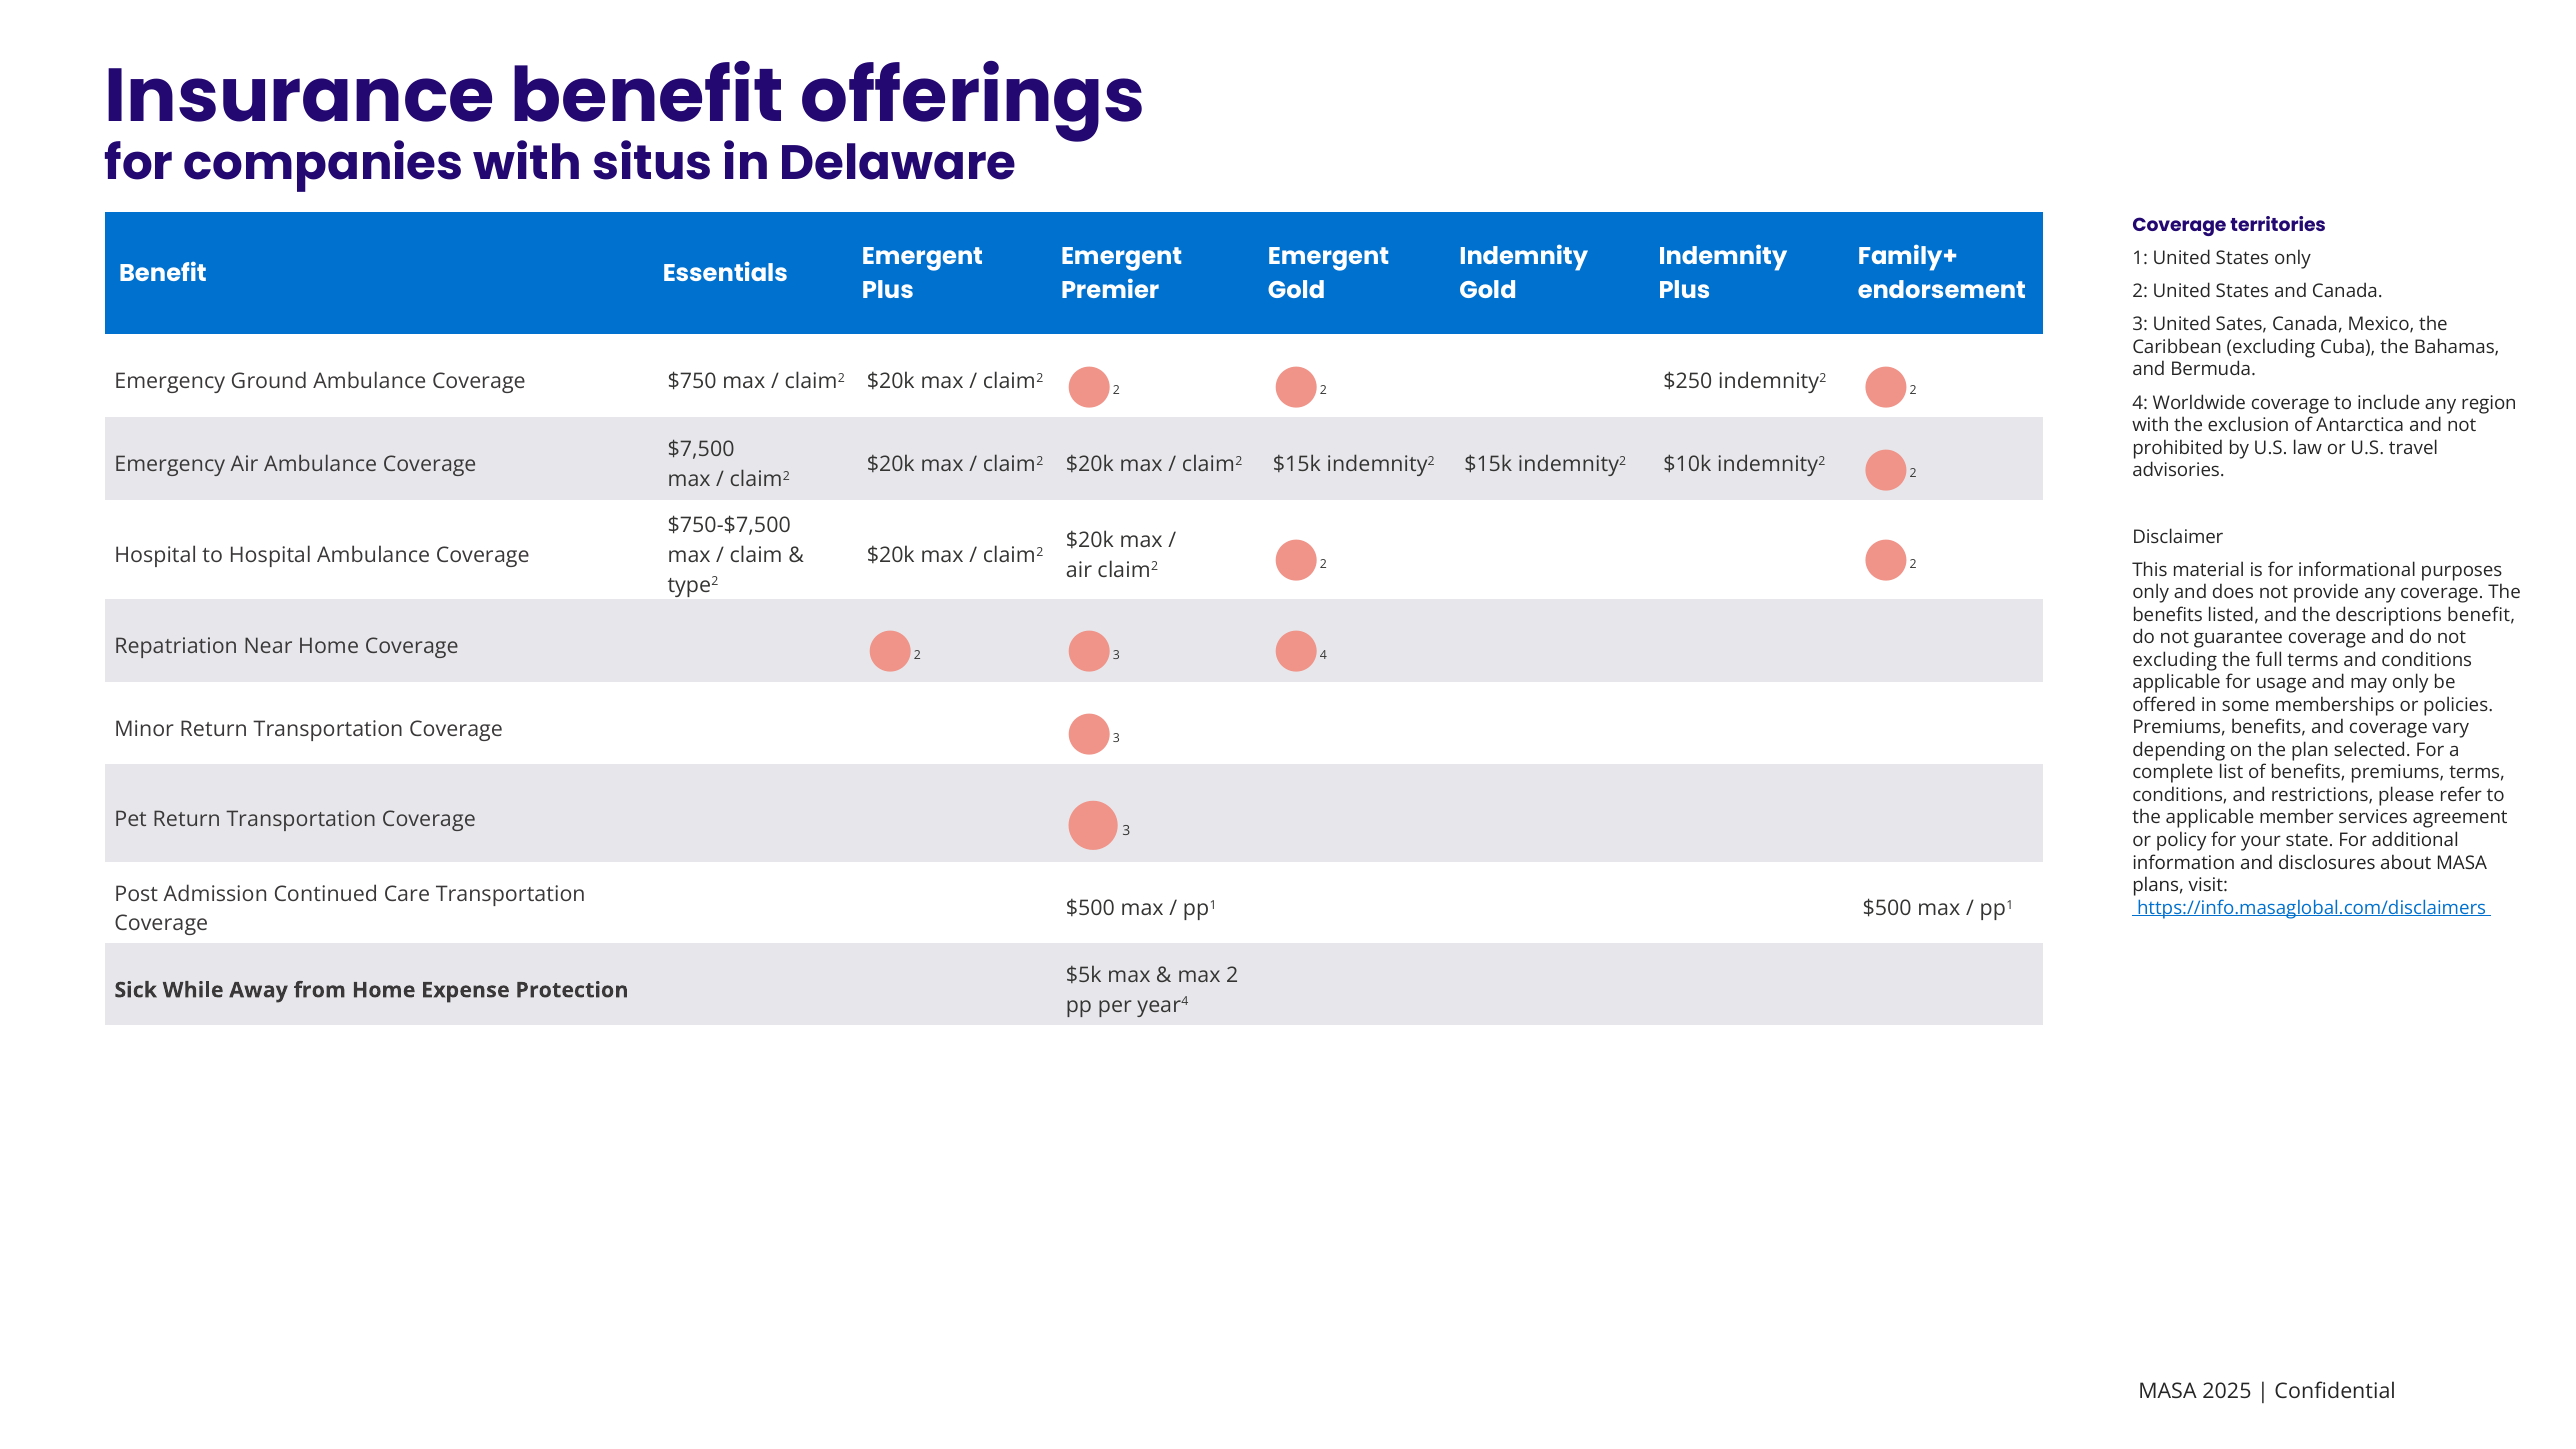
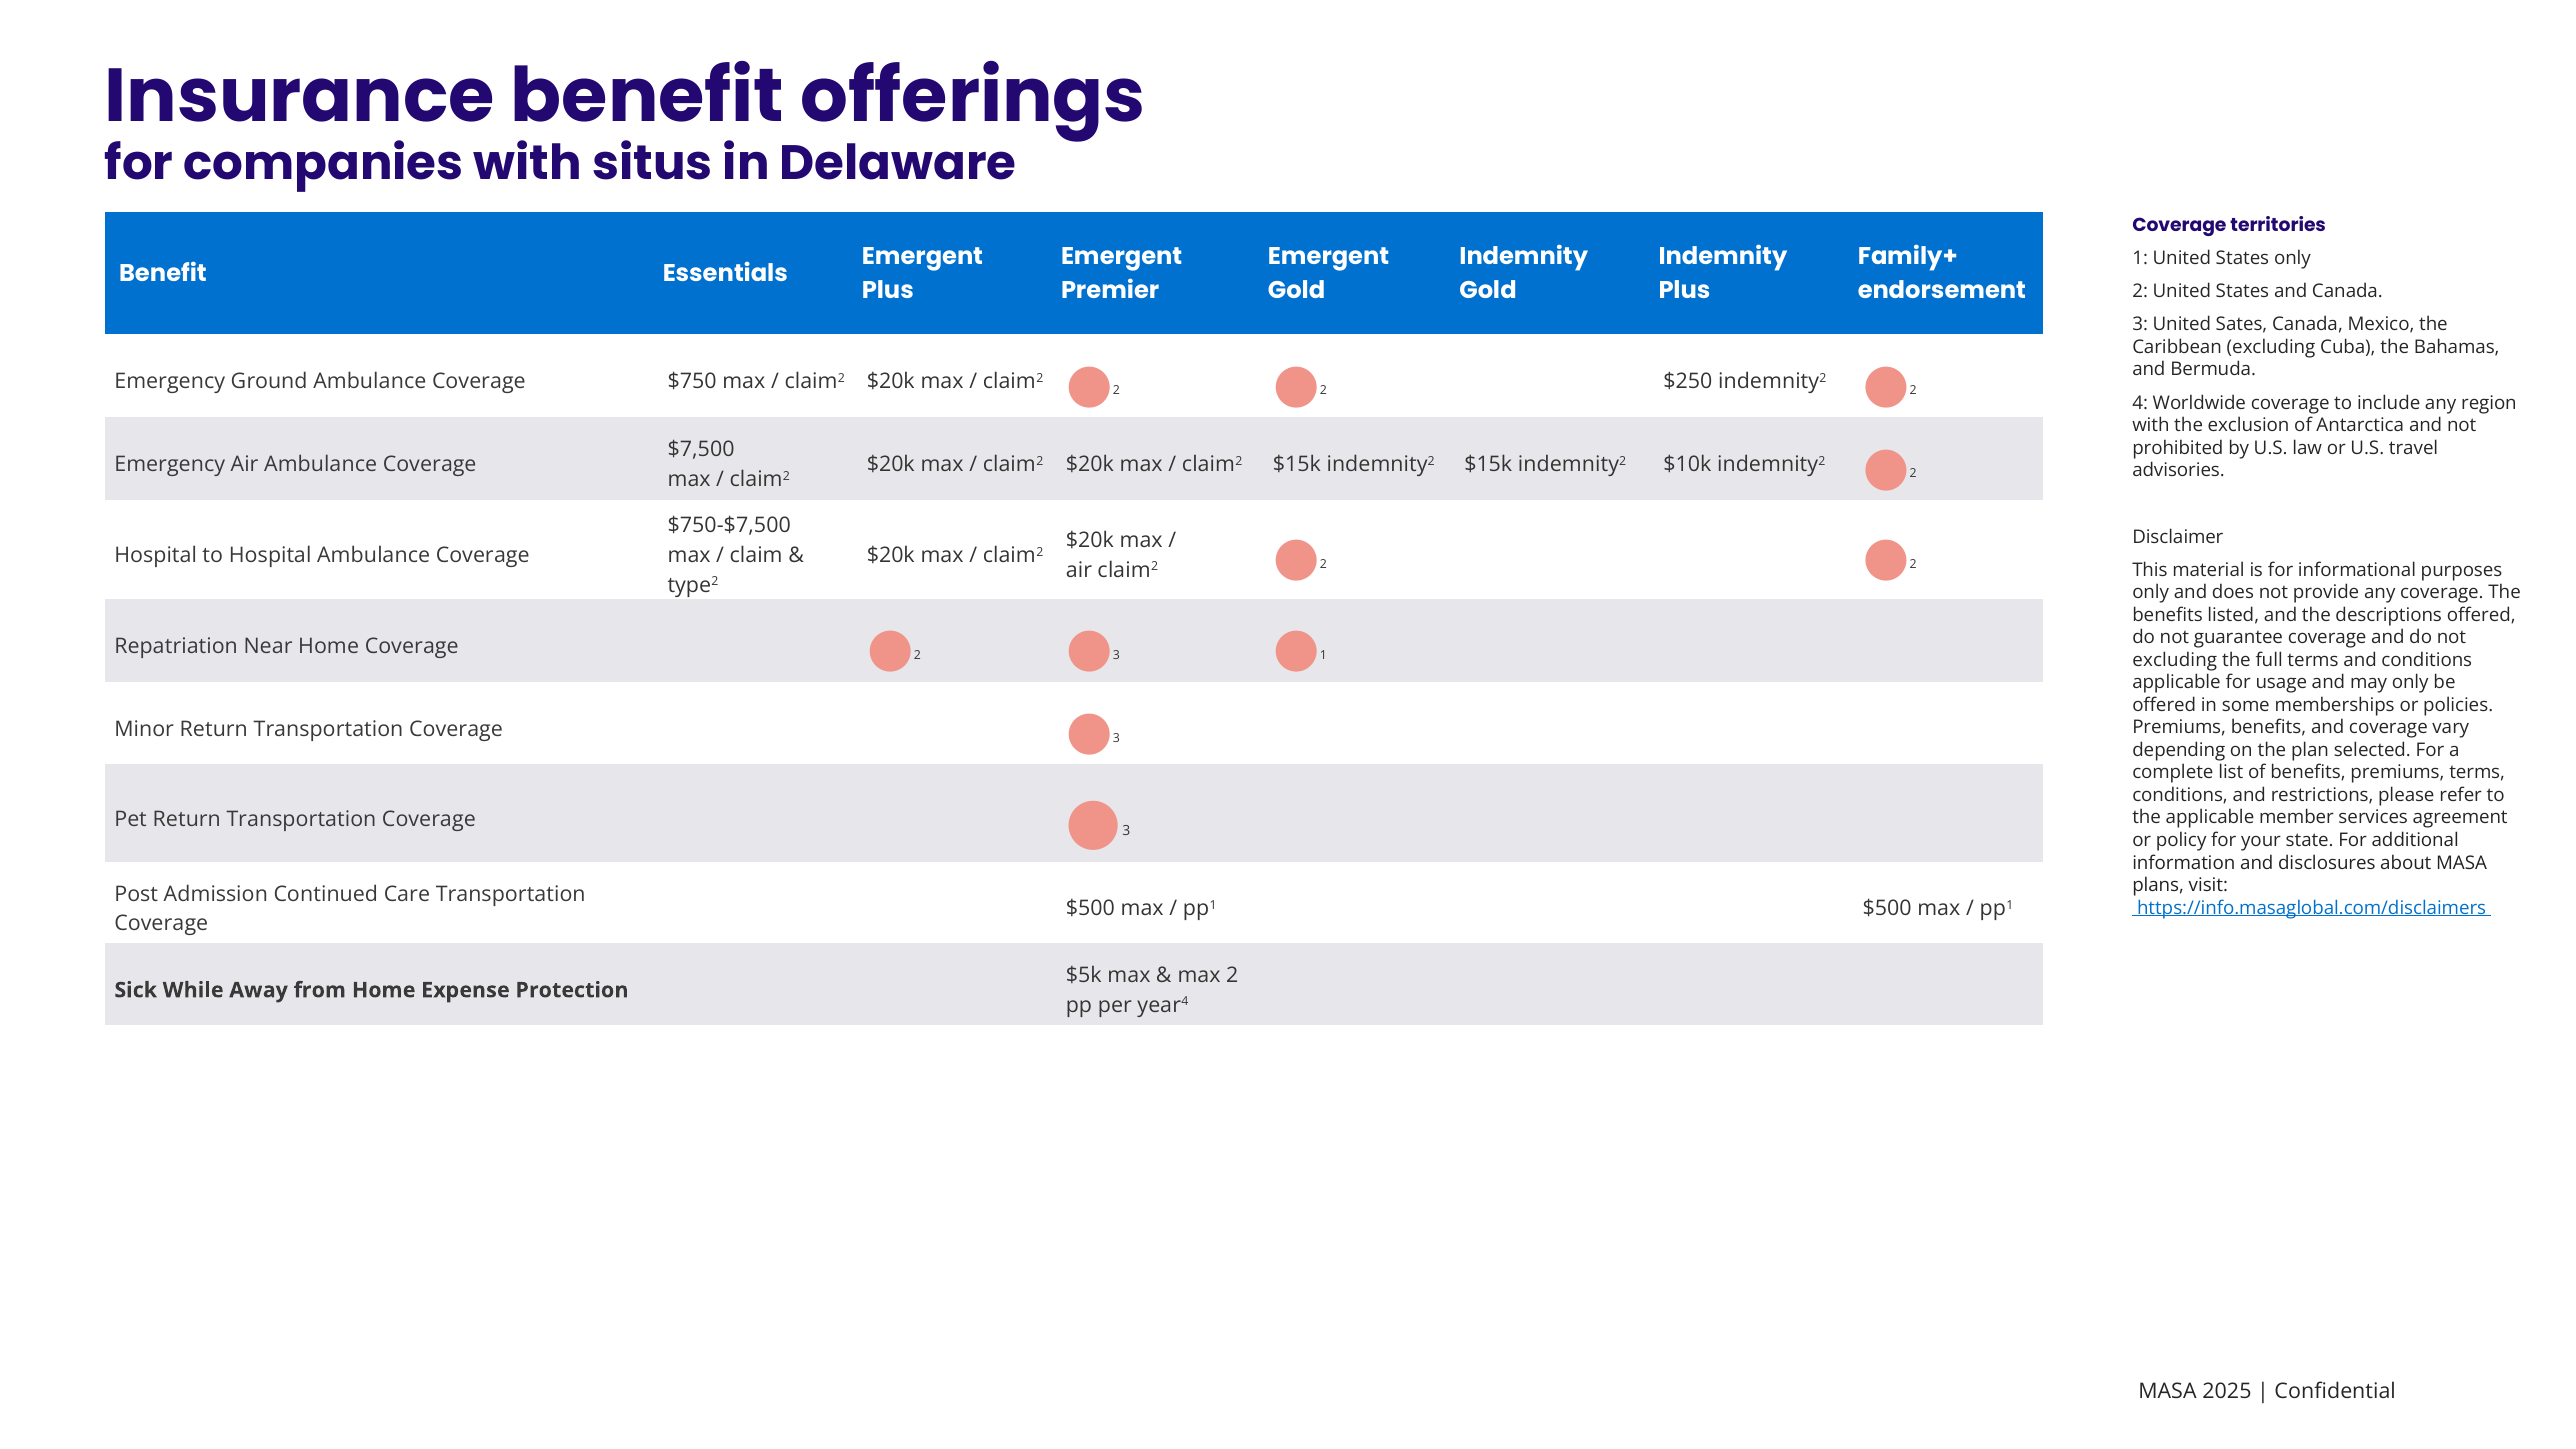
descriptions benefit: benefit -> offered
4 at (1323, 655): 4 -> 1
